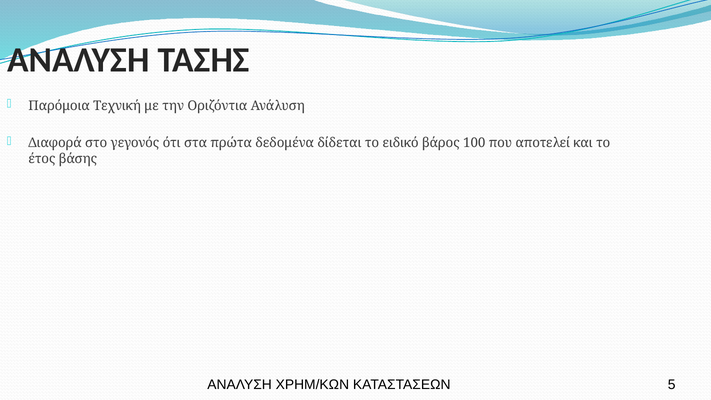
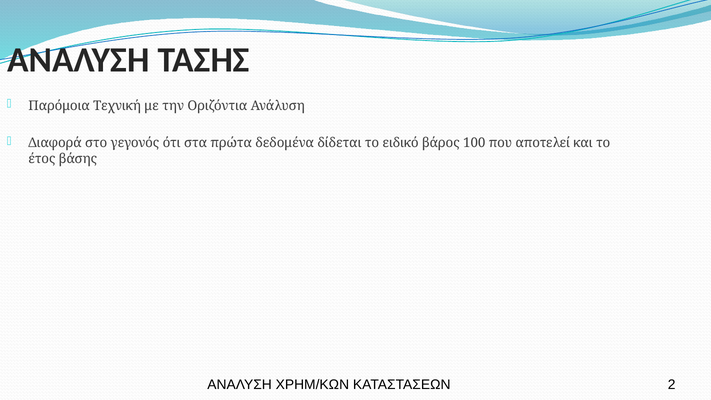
5: 5 -> 2
